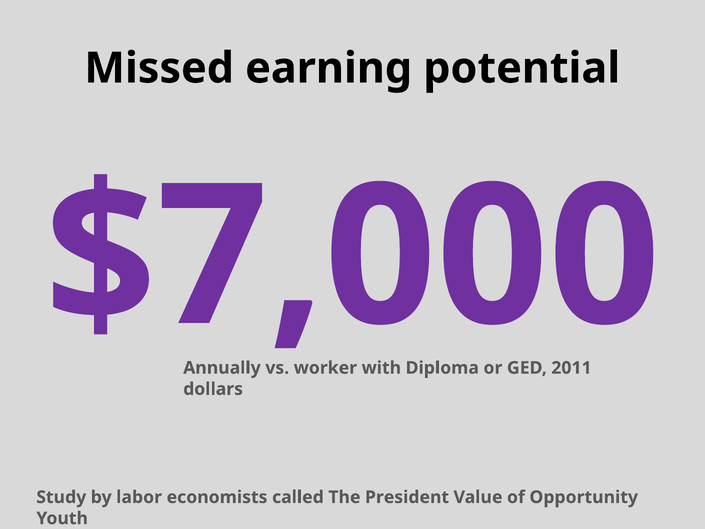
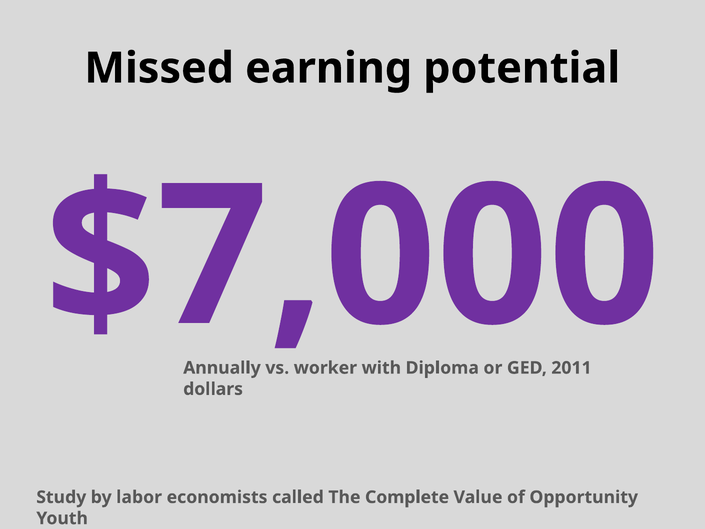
President: President -> Complete
